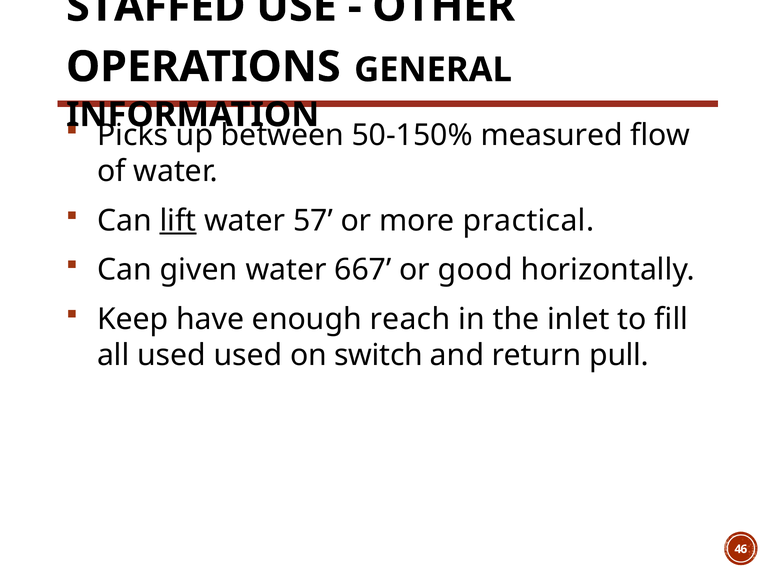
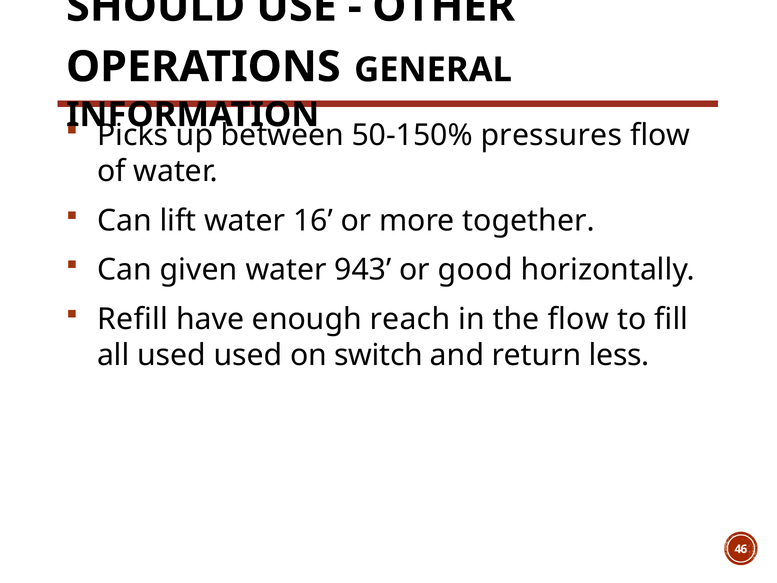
STAFFED: STAFFED -> SHOULD
measured: measured -> pressures
lift underline: present -> none
57: 57 -> 16
practical: practical -> together
667: 667 -> 943
Keep: Keep -> Refill
the inlet: inlet -> flow
pull: pull -> less
